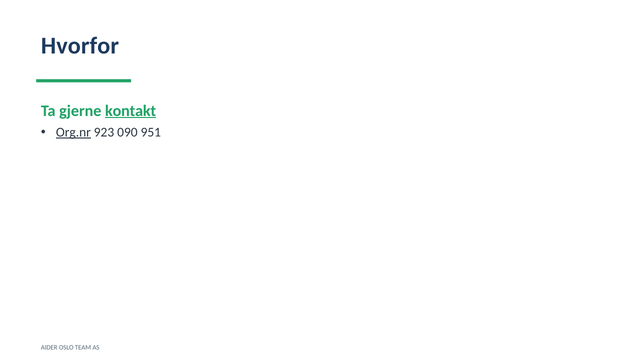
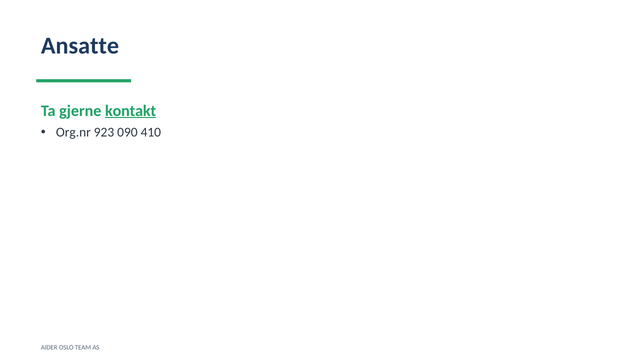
Hvorfor: Hvorfor -> Ansatte
Org.nr underline: present -> none
951: 951 -> 410
